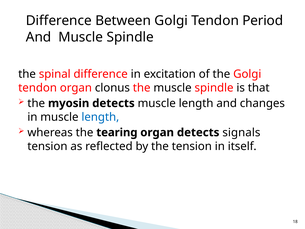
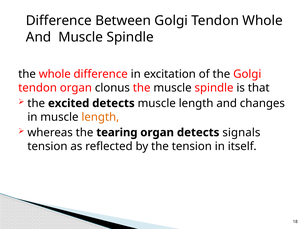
Tendon Period: Period -> Whole
the spinal: spinal -> whole
myosin: myosin -> excited
length at (100, 117) colour: blue -> orange
